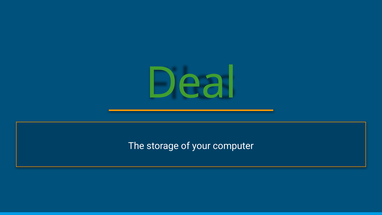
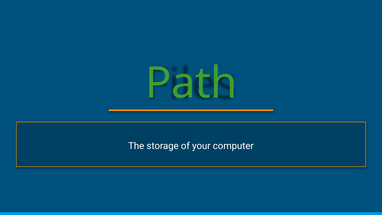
Deal: Deal -> Path
